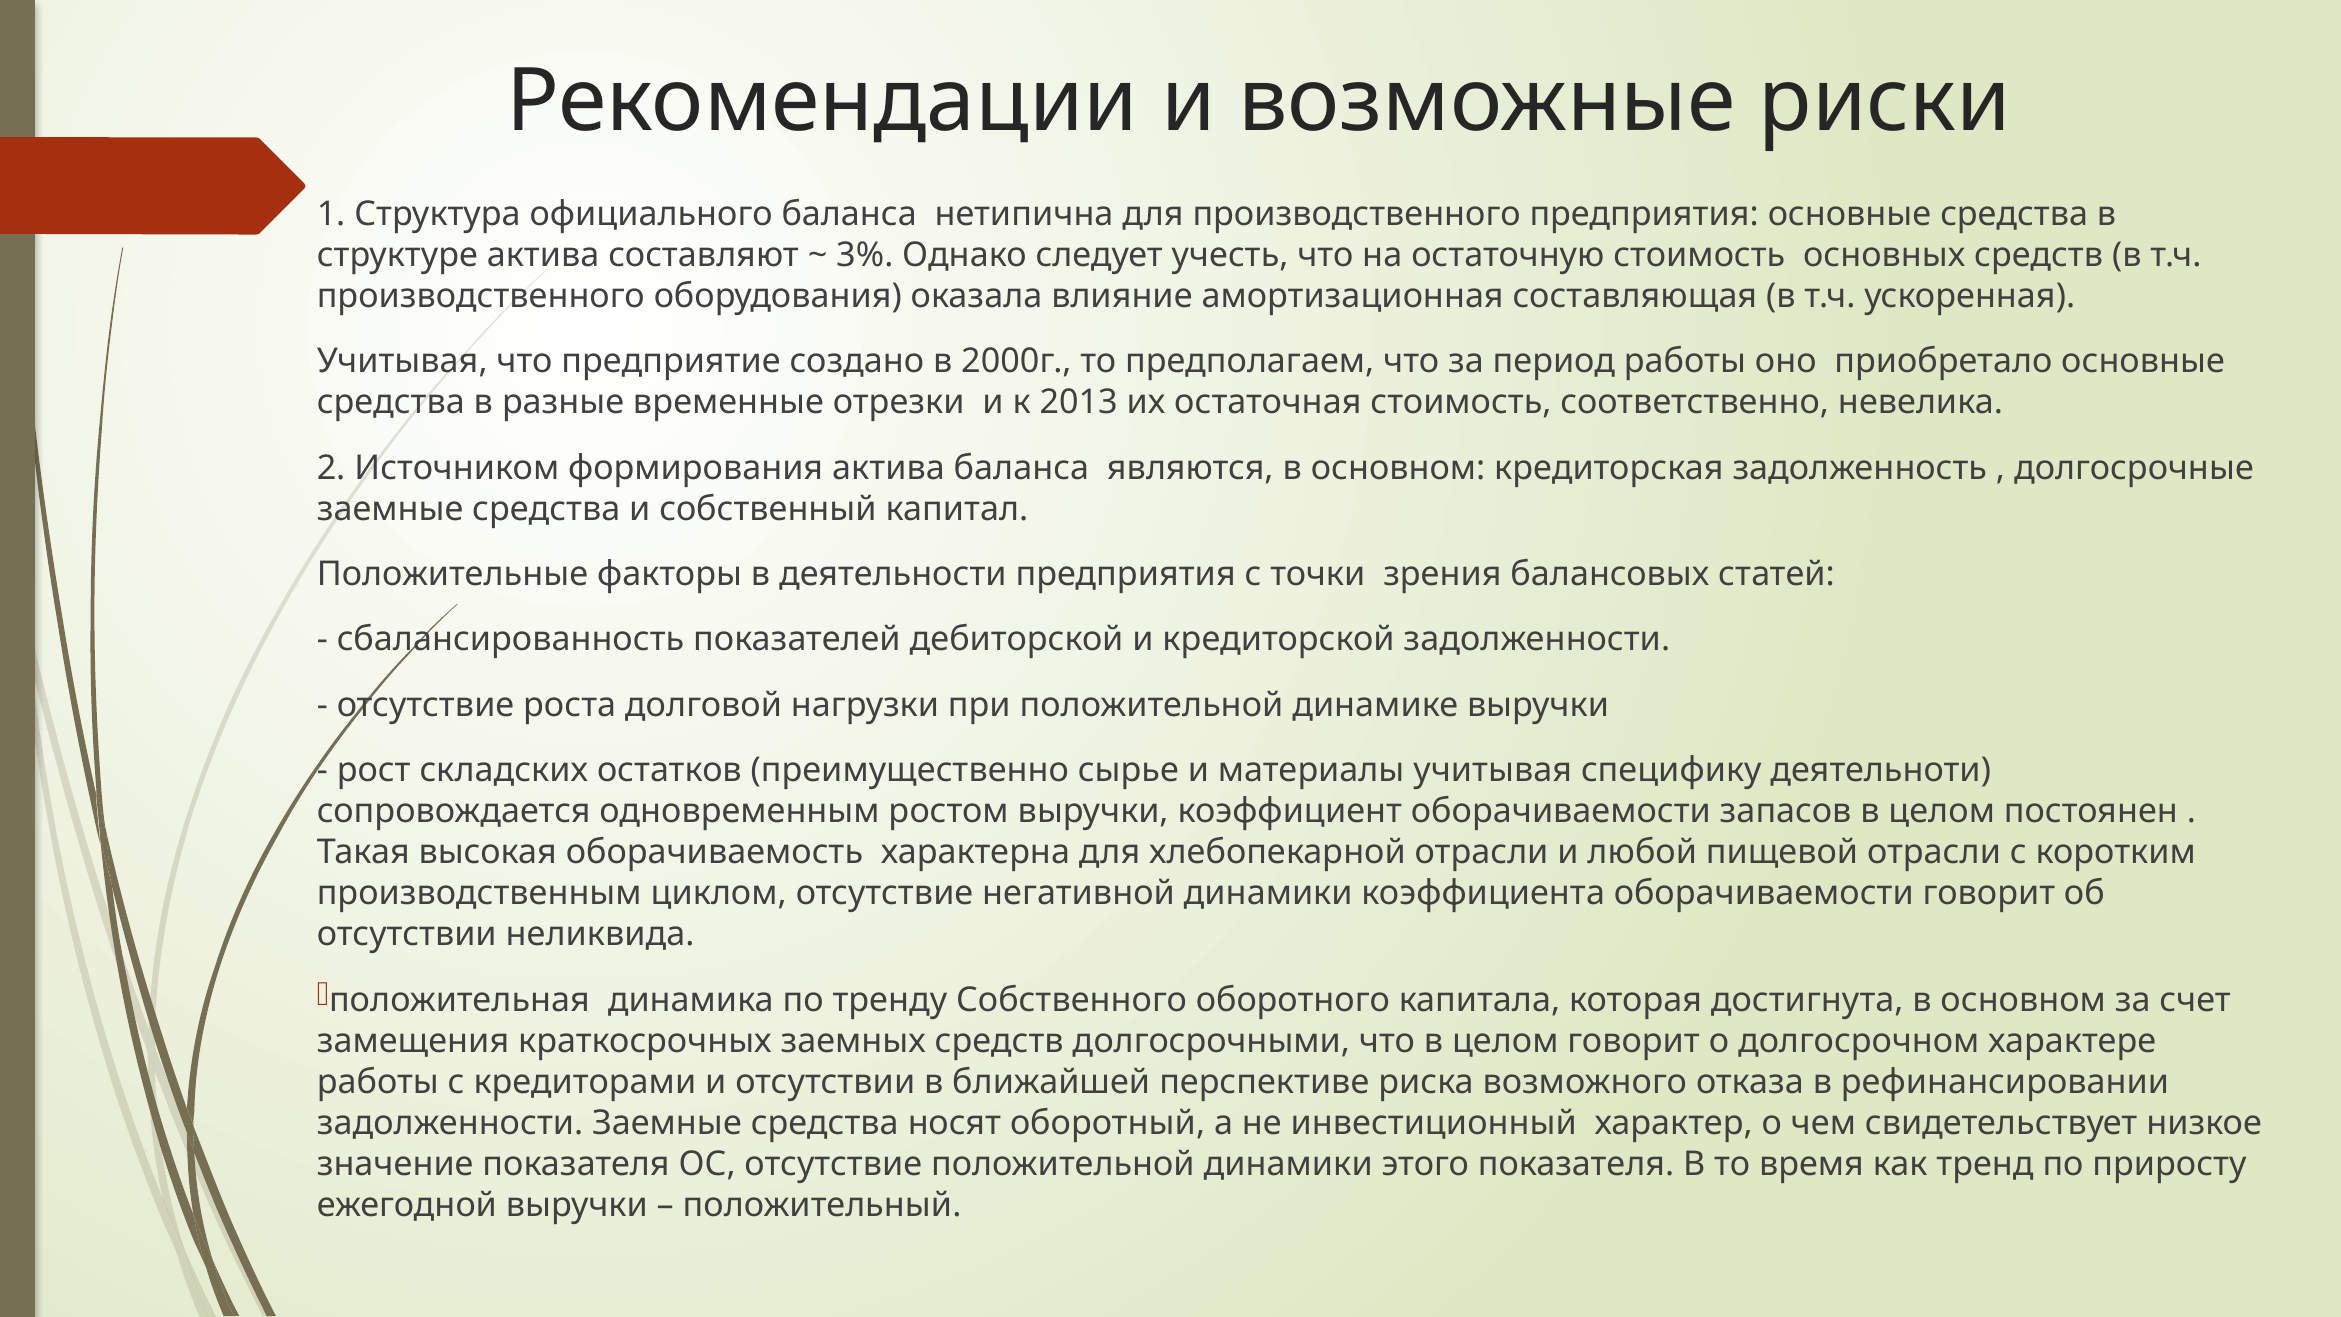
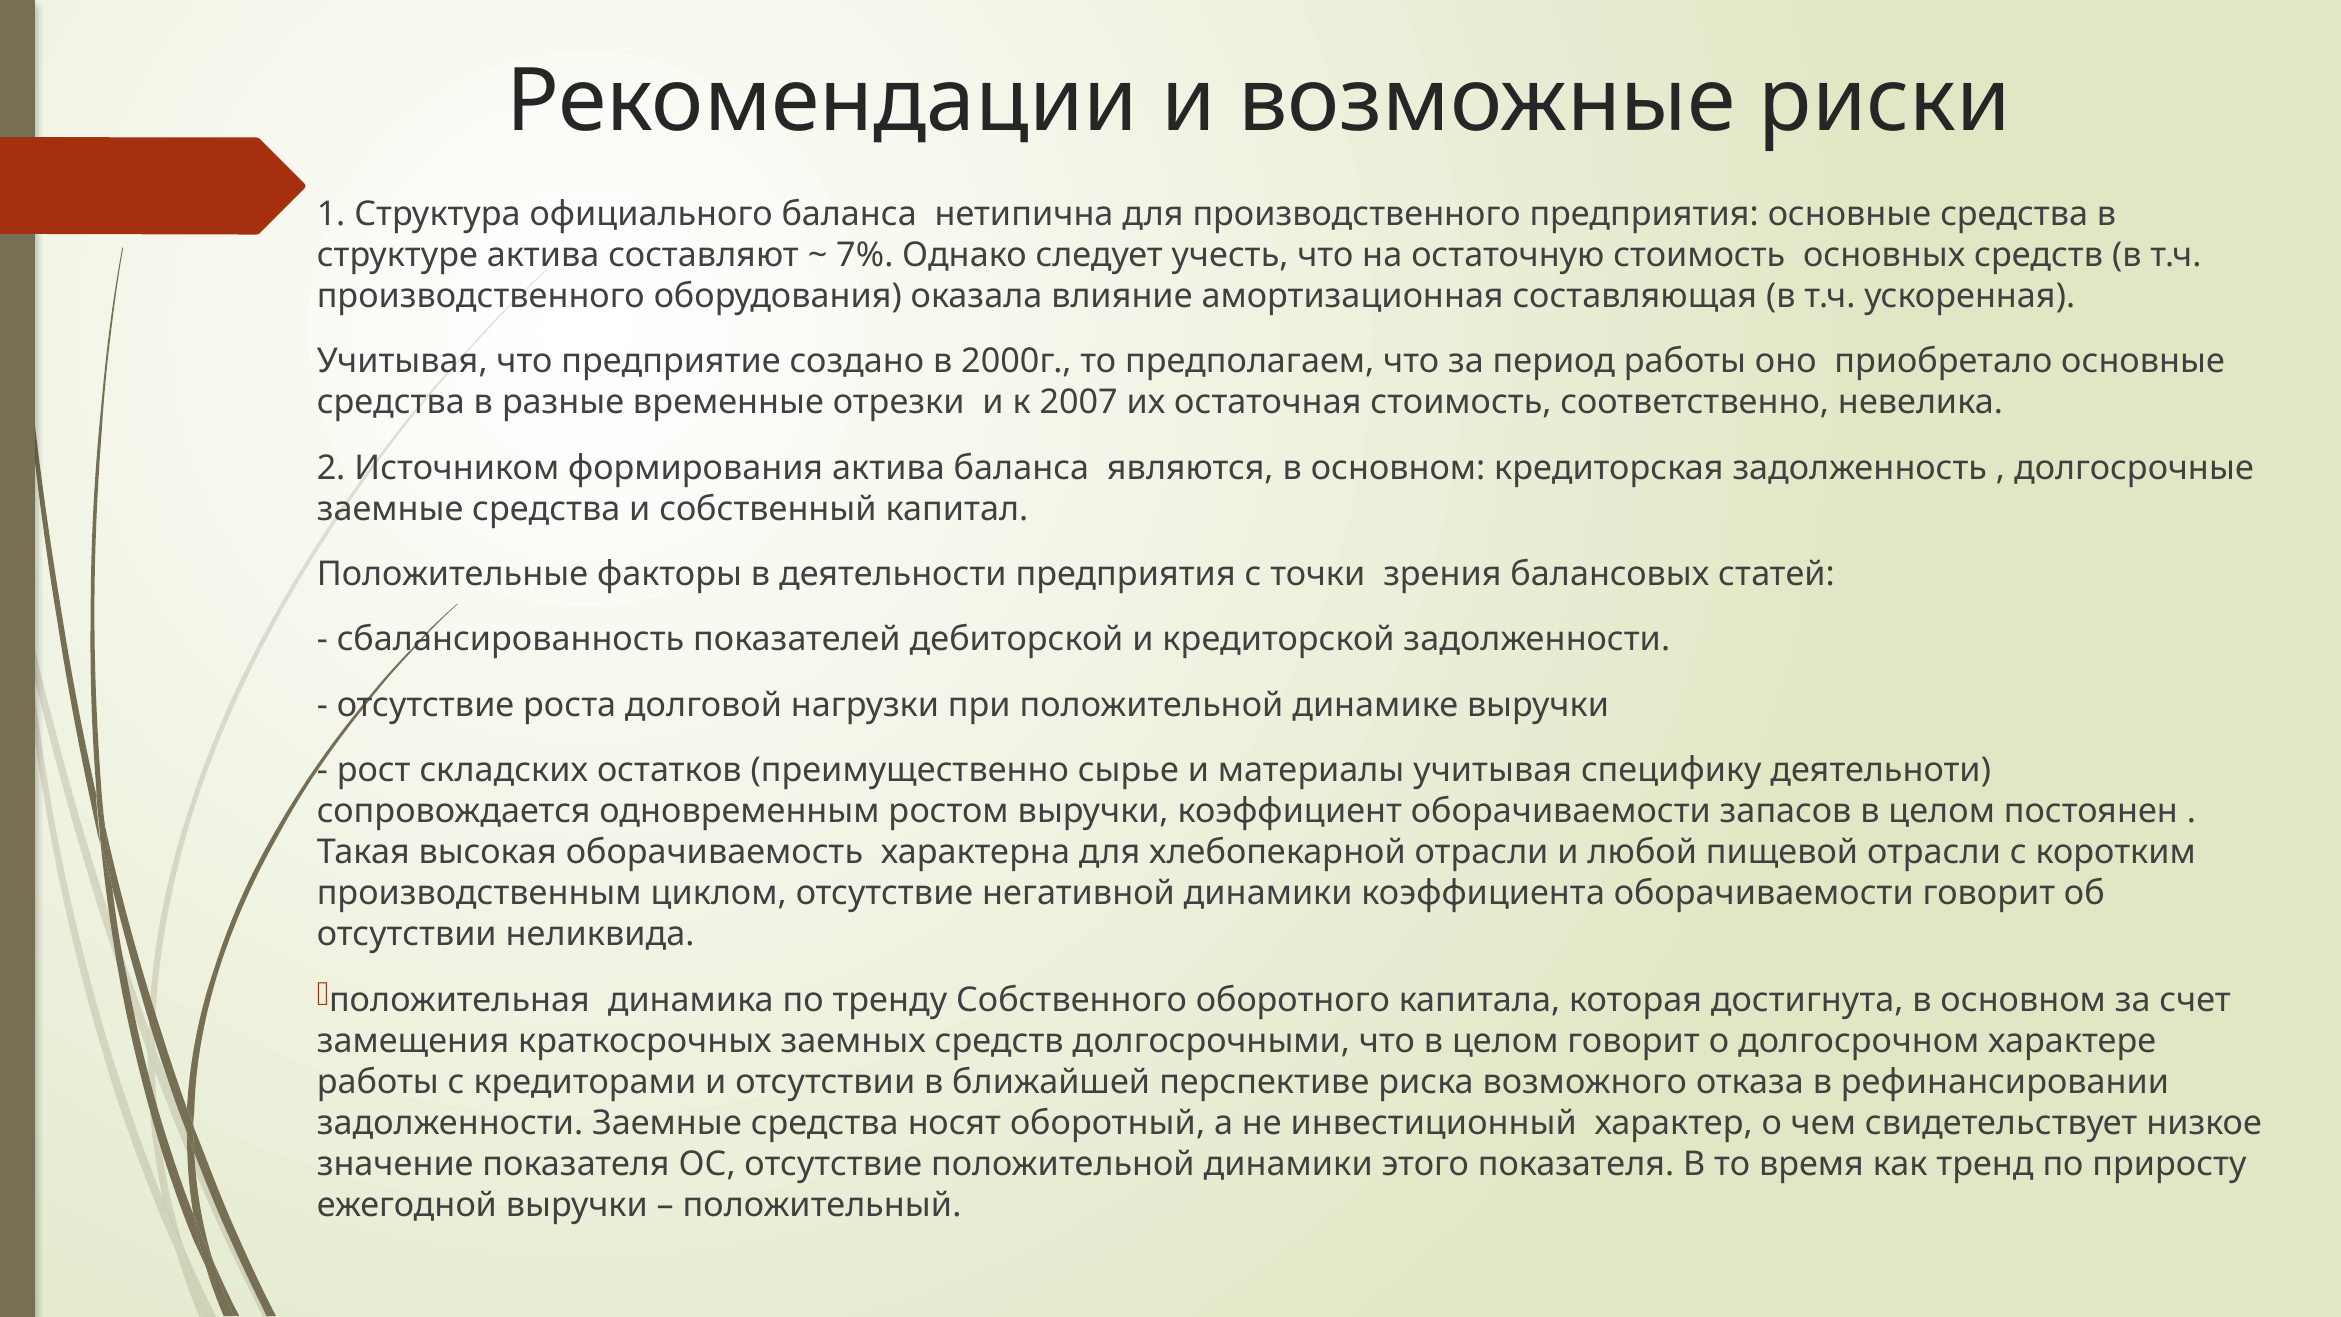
3%: 3% -> 7%
2013: 2013 -> 2007
